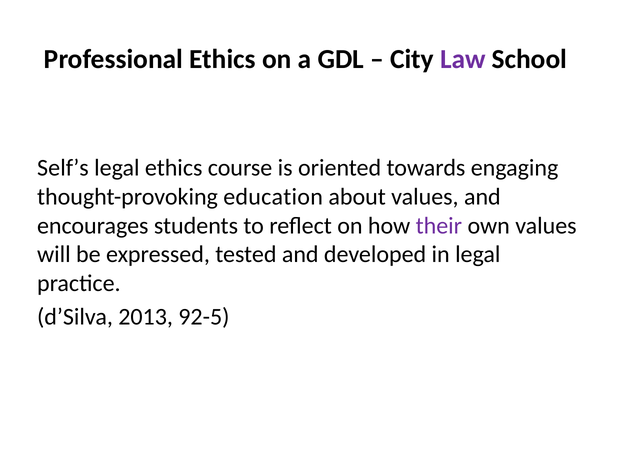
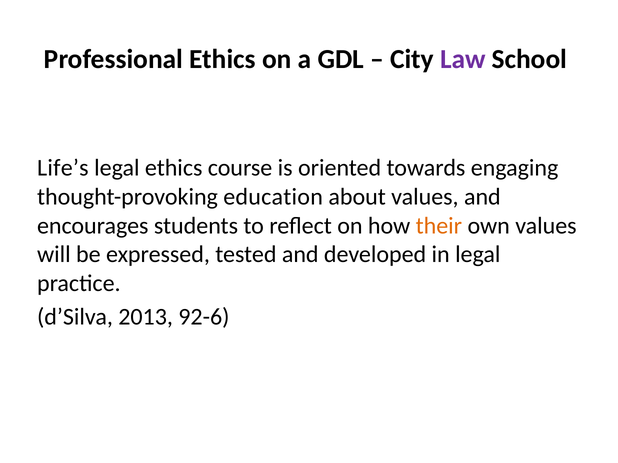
Self’s: Self’s -> Life’s
their colour: purple -> orange
92-5: 92-5 -> 92-6
